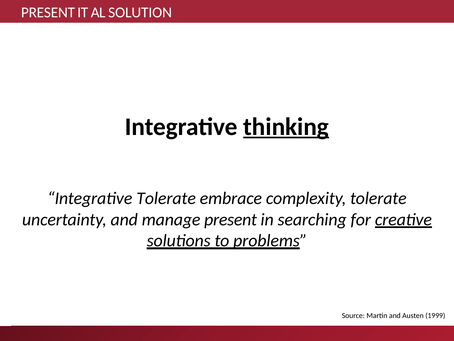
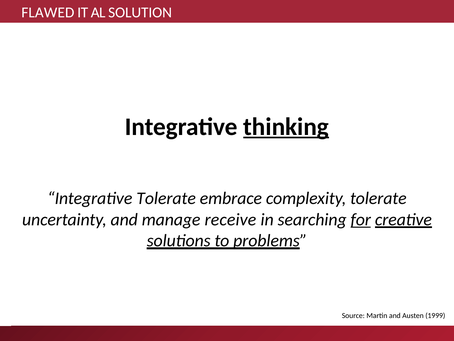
PRESENT at (48, 12): PRESENT -> FLAWED
manage present: present -> receive
for underline: none -> present
